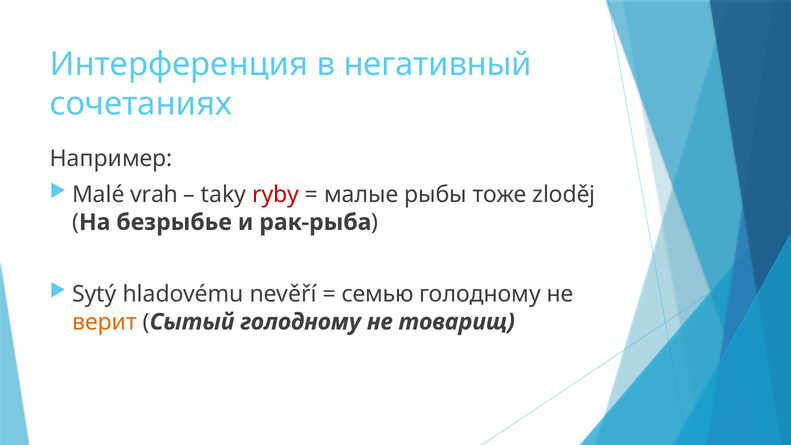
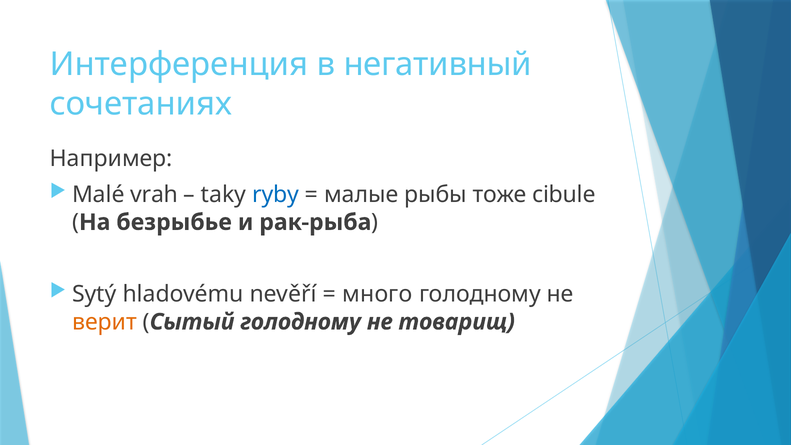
ryby colour: red -> blue
zloděj: zloděj -> cibule
семью: семью -> много
